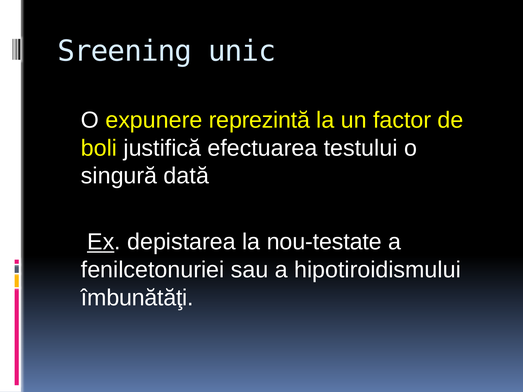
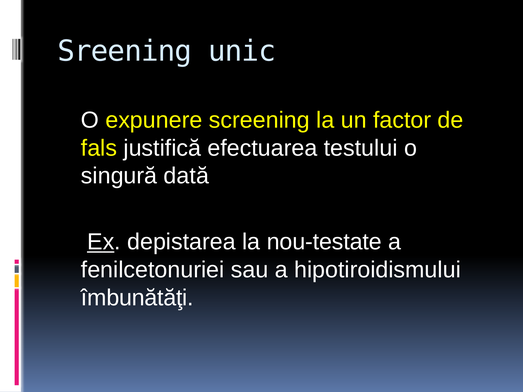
reprezintă: reprezintă -> screening
boli: boli -> fals
